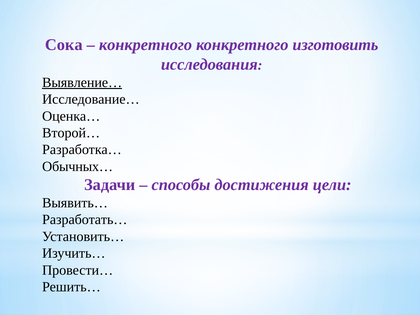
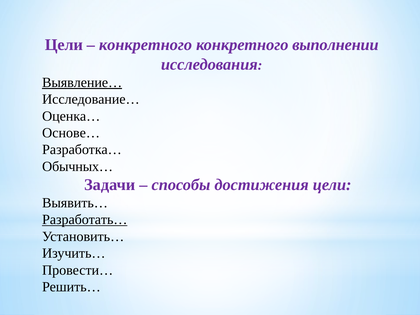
Сока at (64, 45): Сока -> Цели
изготовить: изготовить -> выполнении
Второй…: Второй… -> Основе…
Разработать… underline: none -> present
